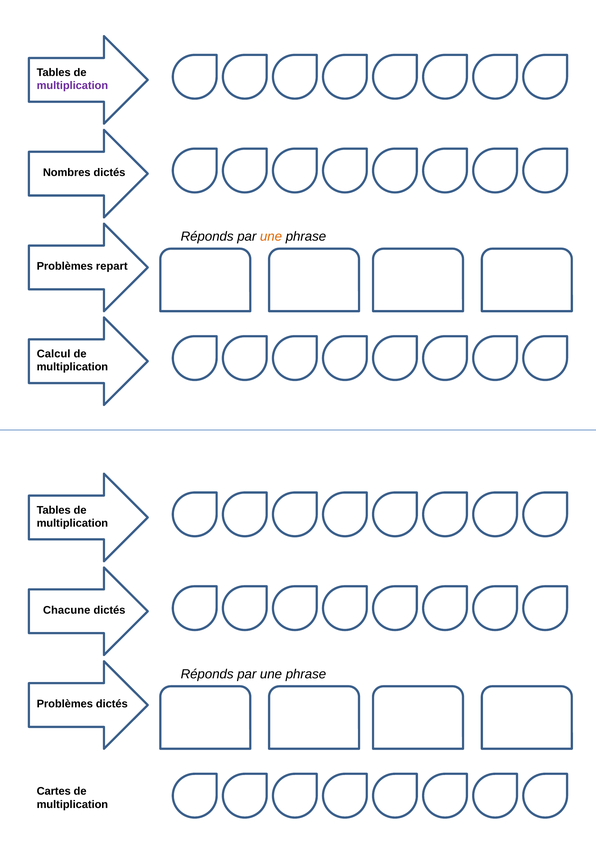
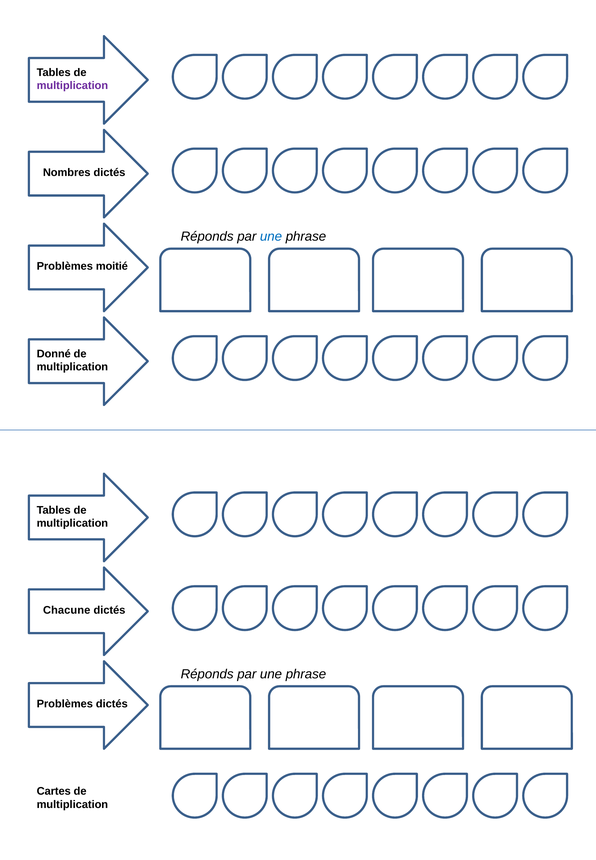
une at (271, 237) colour: orange -> blue
repart: repart -> moitié
Calcul: Calcul -> Donné
